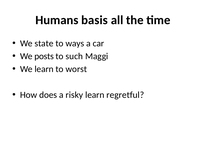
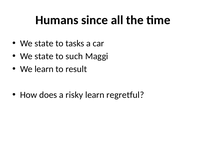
basis: basis -> since
ways: ways -> tasks
posts at (44, 56): posts -> state
worst: worst -> result
